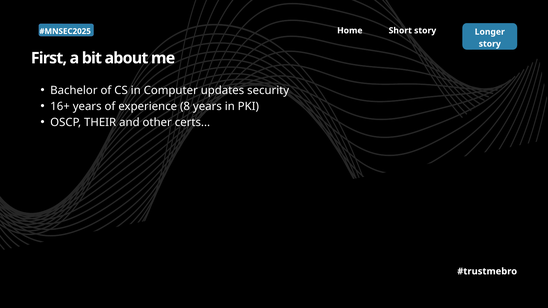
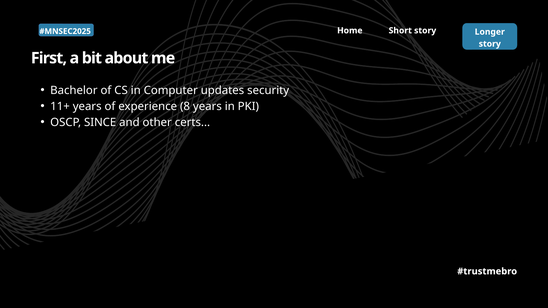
16+: 16+ -> 11+
THEIR: THEIR -> SINCE
